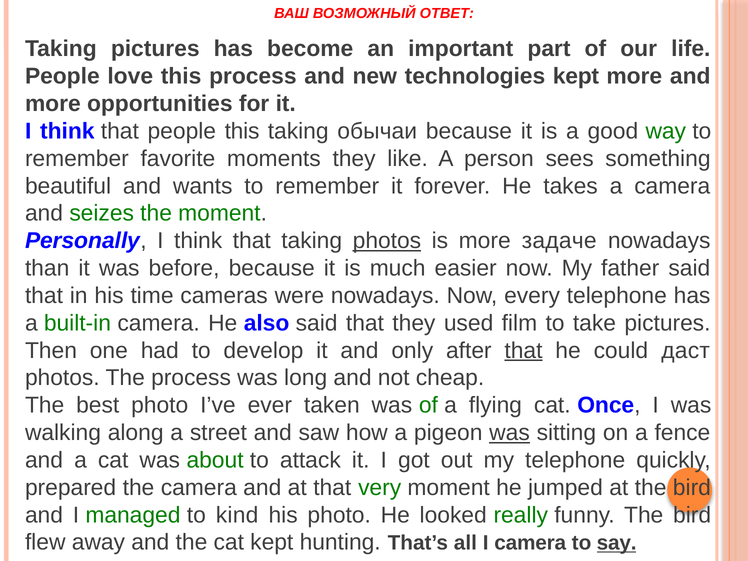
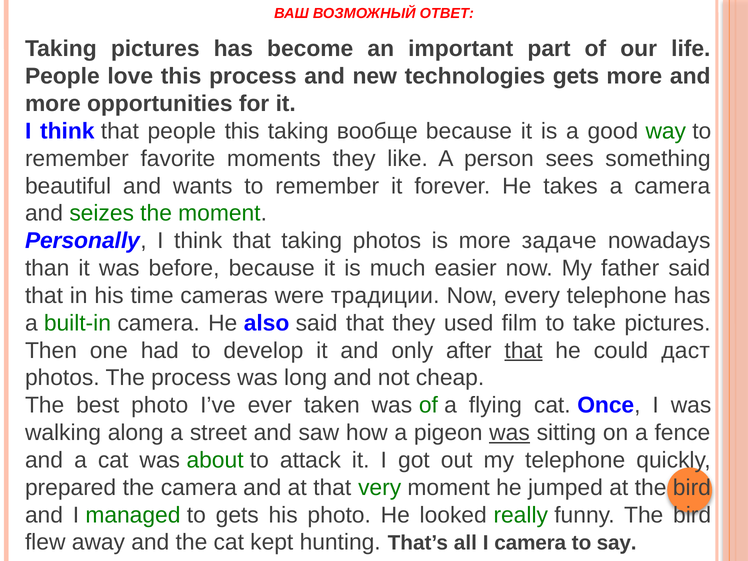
technologies kept: kept -> gets
обычаи: обычаи -> вообще
photos at (387, 241) underline: present -> none
were nowadays: nowadays -> традиции
to kind: kind -> gets
say underline: present -> none
